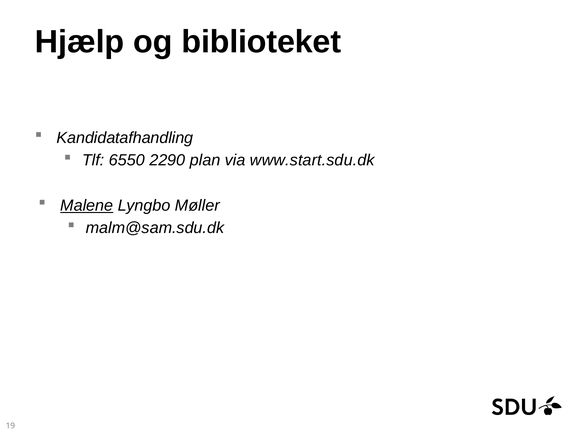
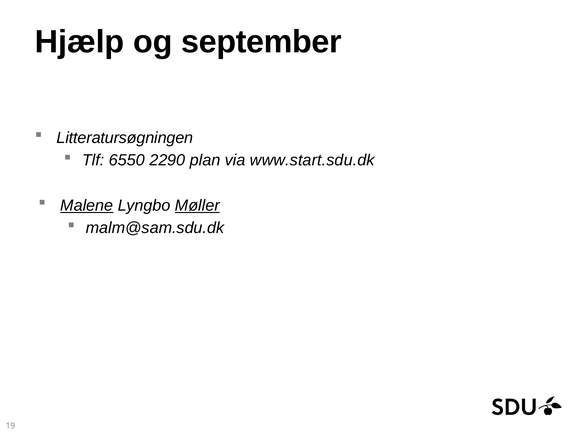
biblioteket: biblioteket -> september
Kandidatafhandling: Kandidatafhandling -> Litteratursøgningen
Møller underline: none -> present
